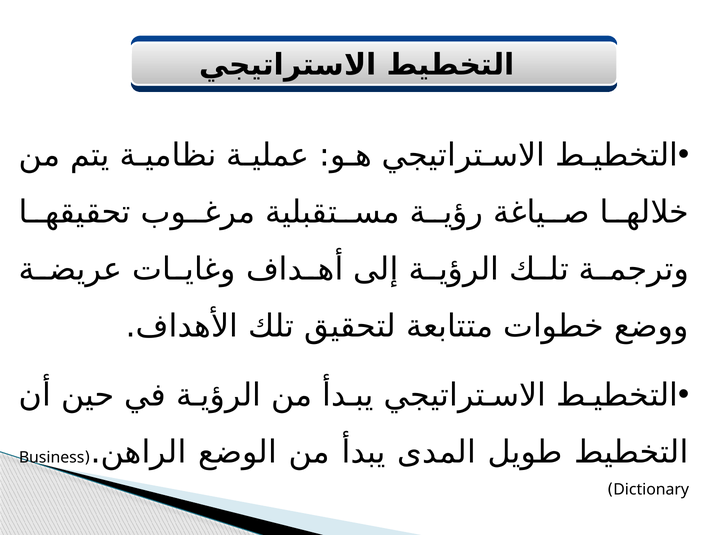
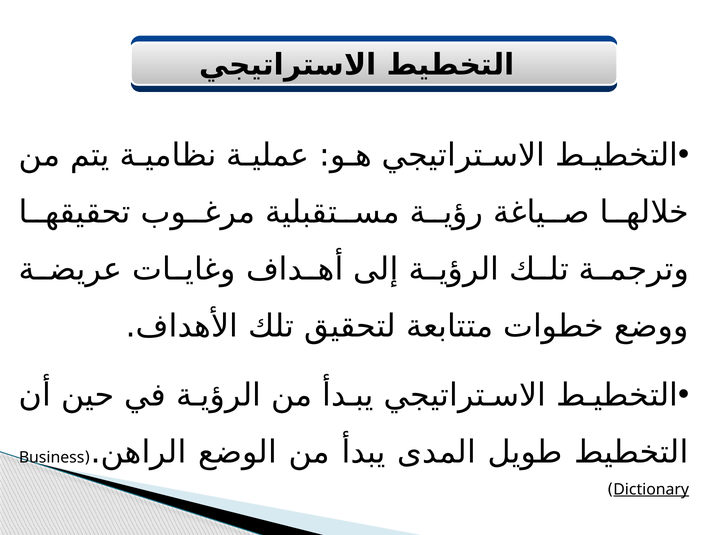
Dictionary underline: none -> present
